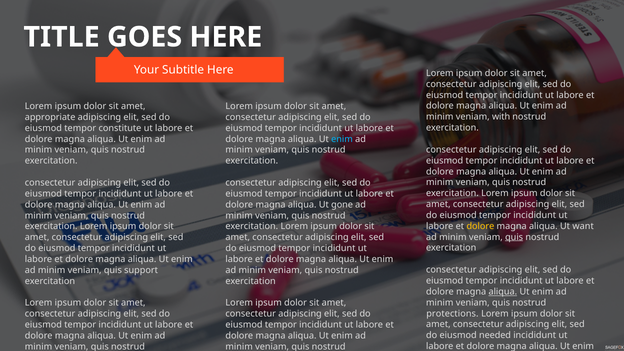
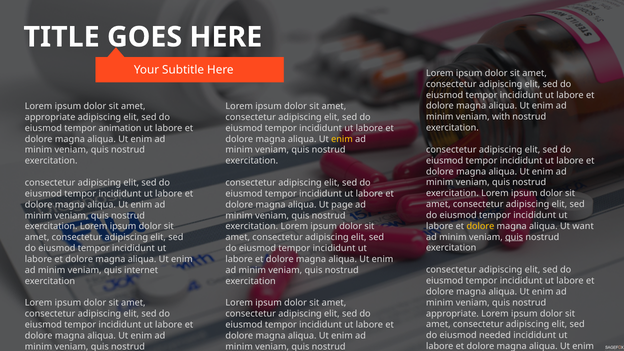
constitute: constitute -> animation
enim at (342, 139) colour: light blue -> yellow
gone: gone -> page
support: support -> internet
aliqua at (503, 292) underline: present -> none
protections at (452, 314): protections -> appropriate
